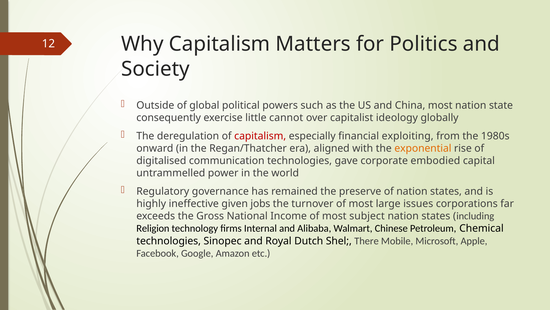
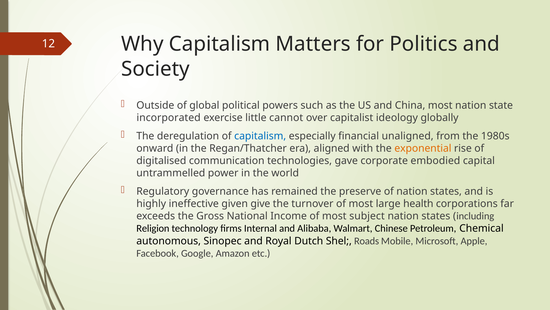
consequently: consequently -> incorporated
capitalism at (260, 136) colour: red -> blue
exploiting: exploiting -> unaligned
jobs: jobs -> give
issues: issues -> health
technologies at (169, 240): technologies -> autonomous
There: There -> Roads
